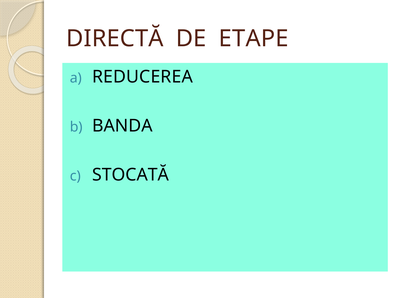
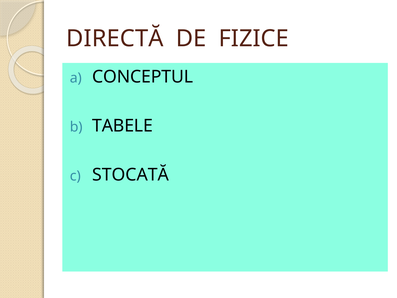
ETAPE: ETAPE -> FIZICE
REDUCEREA: REDUCEREA -> CONCEPTUL
BANDA: BANDA -> TABELE
